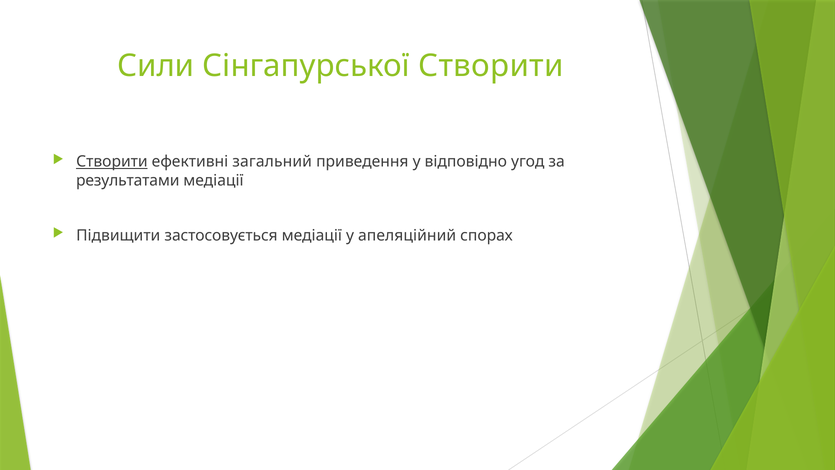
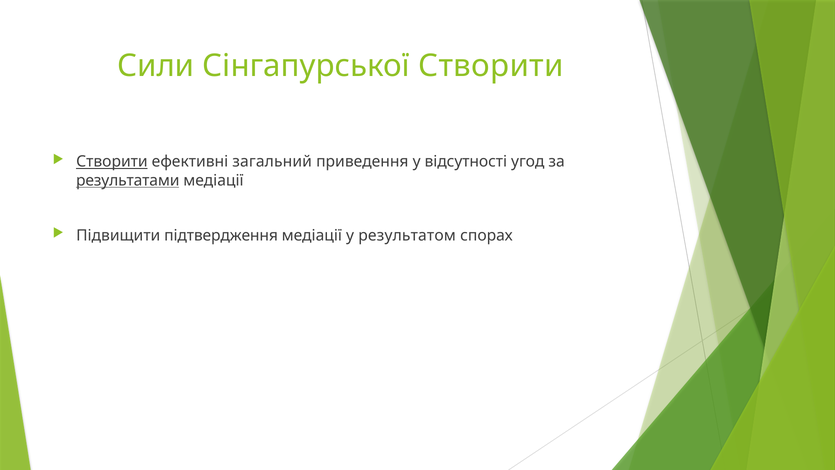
відповідно: відповідно -> відсутності
результатами underline: none -> present
застосовується: застосовується -> підтвердження
апеляційний: апеляційний -> результатом
